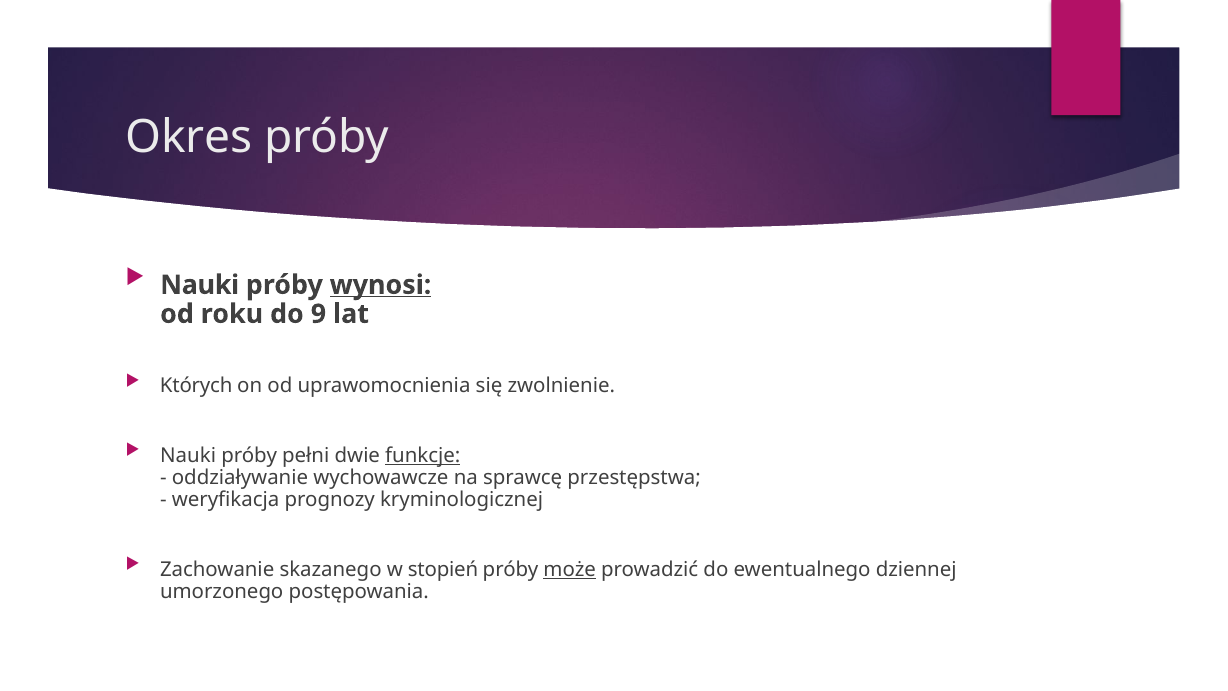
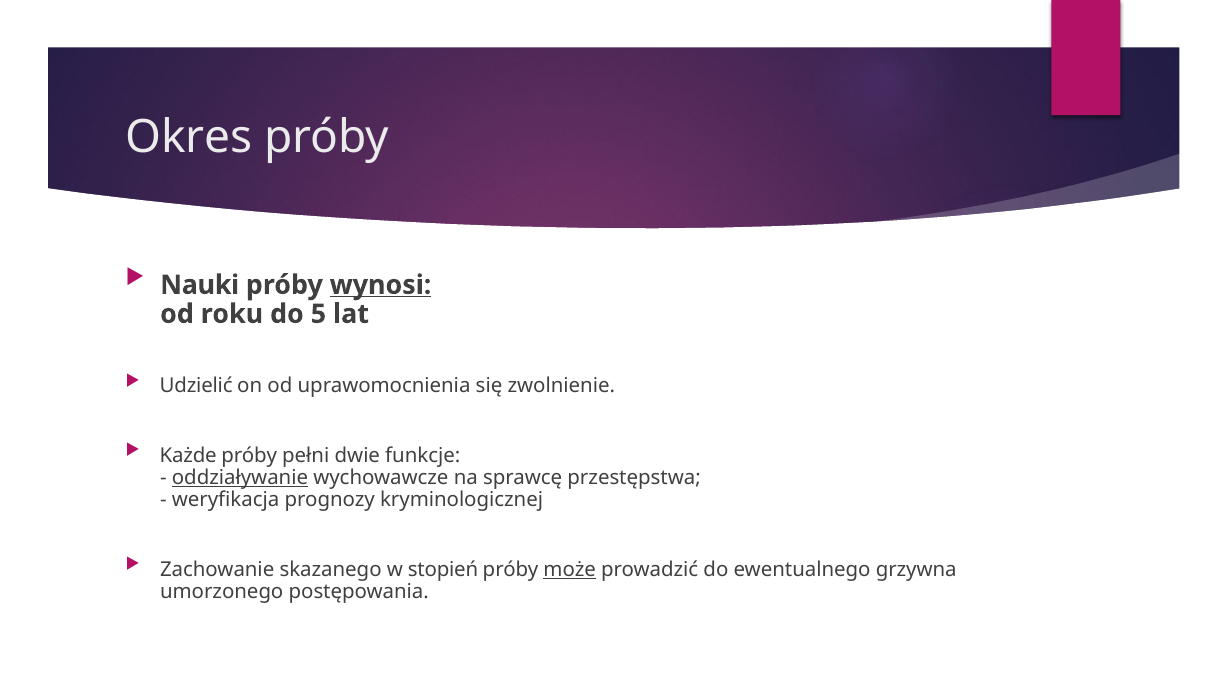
9: 9 -> 5
Których: Których -> Udzielić
Nauki at (188, 456): Nauki -> Każde
funkcje underline: present -> none
oddziaływanie underline: none -> present
dziennej: dziennej -> grzywna
